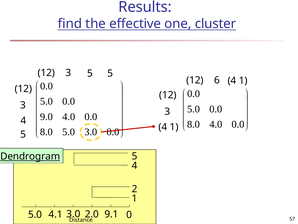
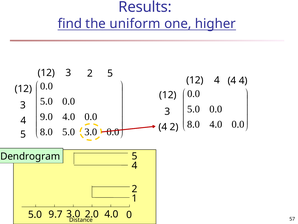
effective: effective -> uniform
cluster: cluster -> higher
3 5: 5 -> 2
12 6: 6 -> 4
1 at (243, 80): 1 -> 4
1 at (174, 127): 1 -> 2
Dendrogram underline: present -> none
9.1: 9.1 -> 4.0
4.1: 4.1 -> 9.7
